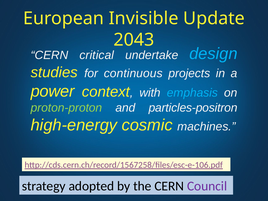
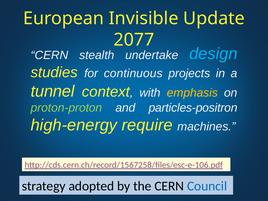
2043: 2043 -> 2077
critical: critical -> stealth
power: power -> tunnel
emphasis colour: light blue -> yellow
cosmic: cosmic -> require
Council colour: purple -> blue
